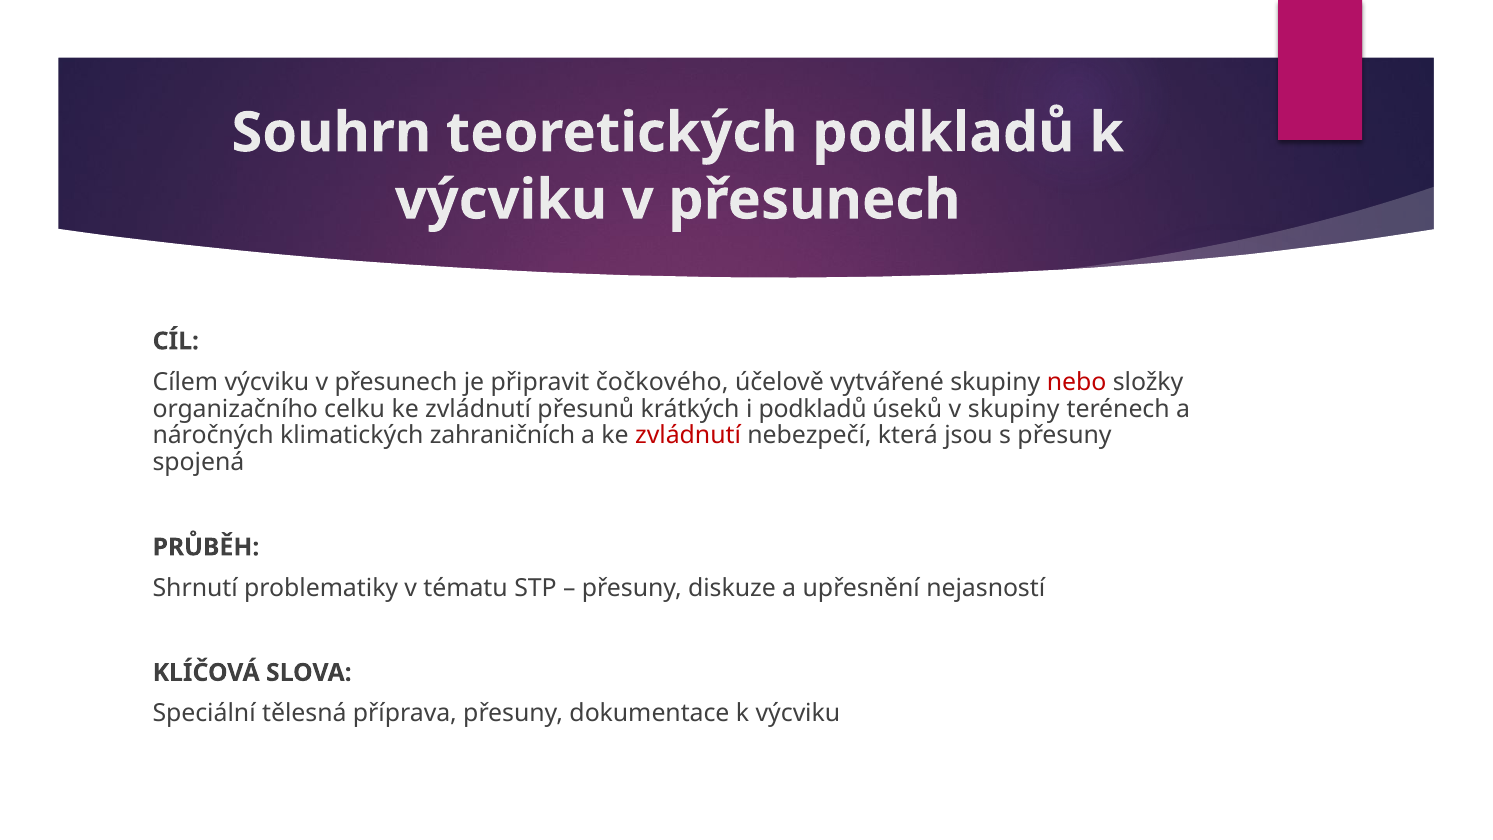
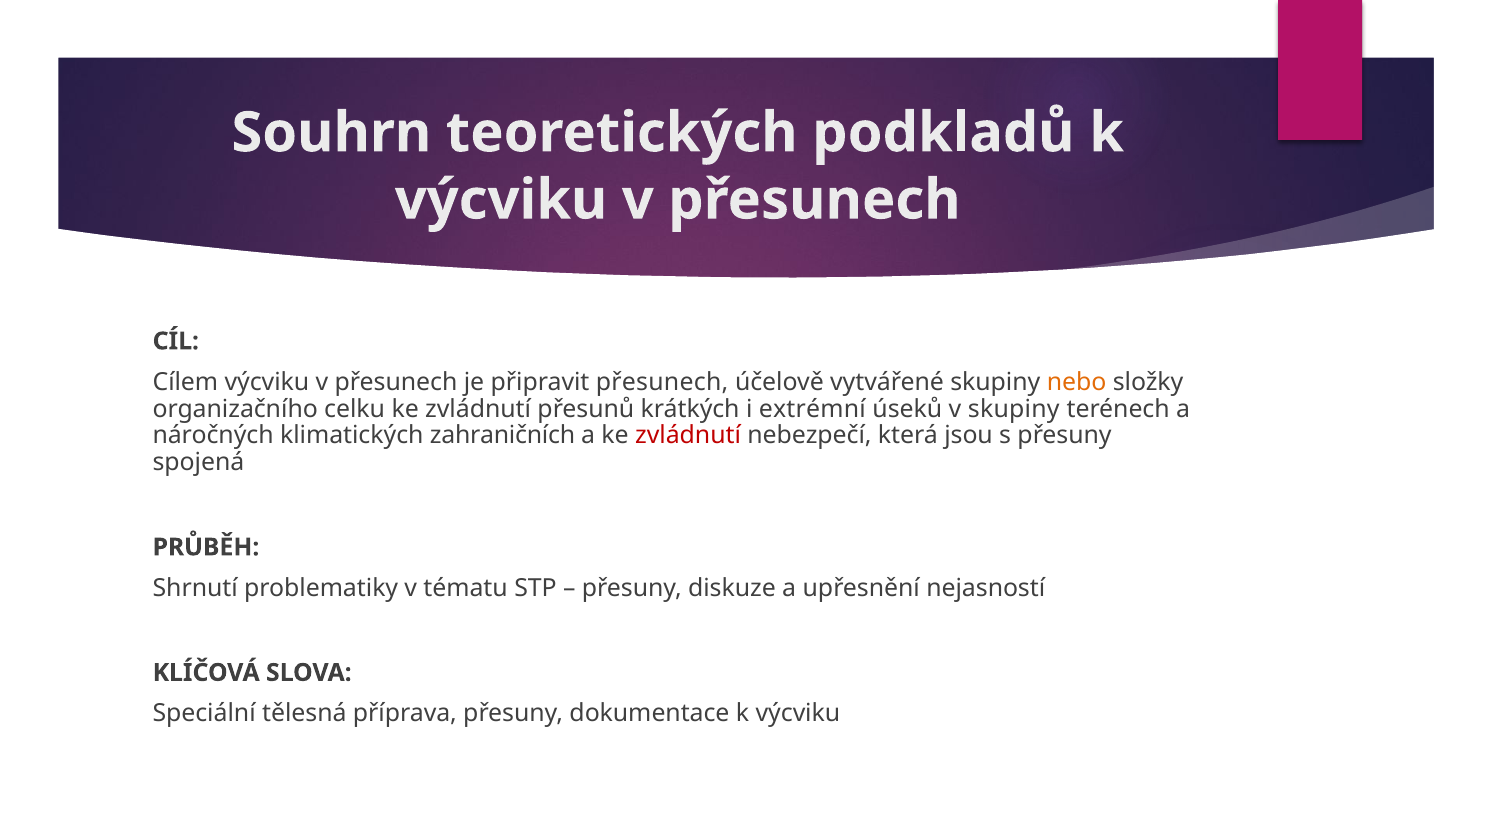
připravit čočkového: čočkového -> přesunech
nebo colour: red -> orange
i podkladů: podkladů -> extrémní
